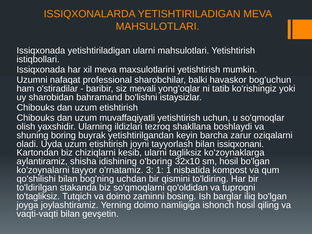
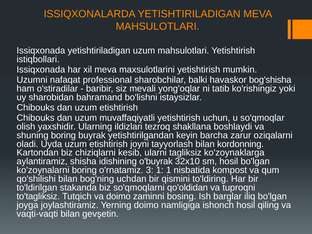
yetishtiriladigan ularni: ularni -> uzum
bog'uchun: bog'uchun -> bog'shisha
issiqxonani: issiqxonani -> kordonning
o'boring: o'boring -> o'buyrak
ko'zoynalarni tayyor: tayyor -> boring
